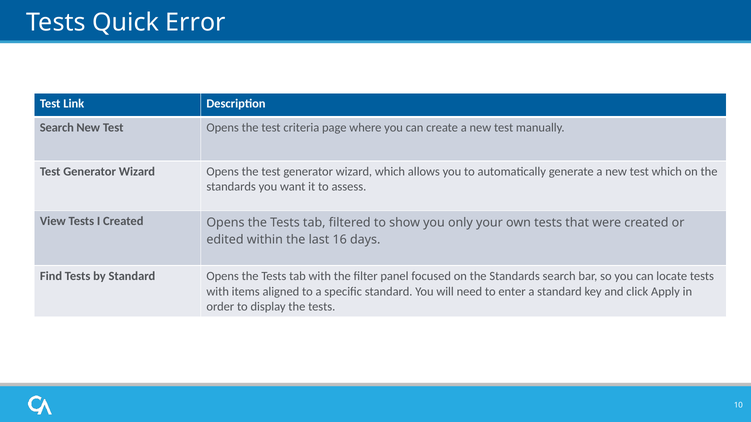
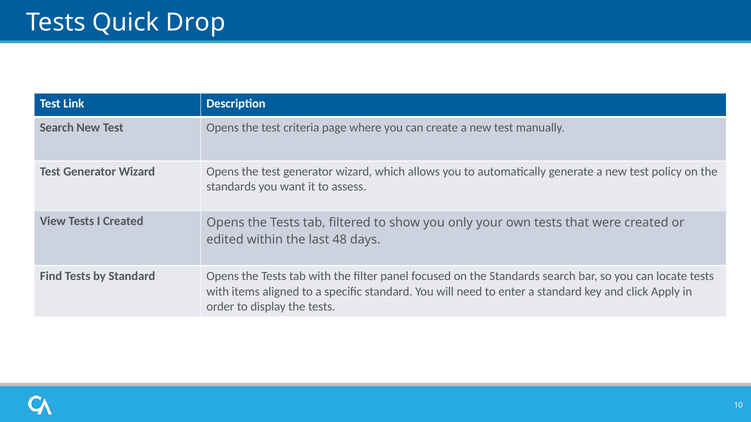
Error: Error -> Drop
test which: which -> policy
16: 16 -> 48
